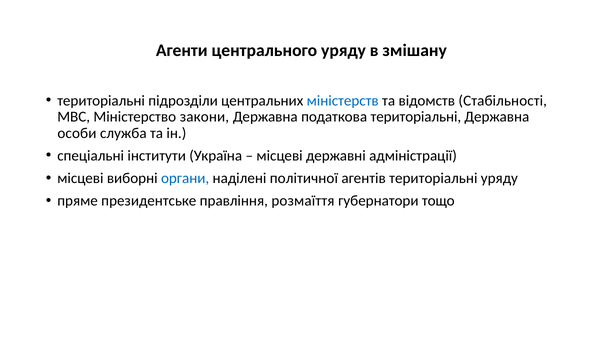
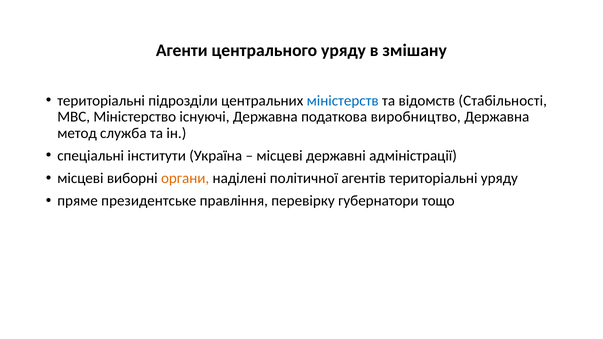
закони: закони -> існуючі
податкова територіальні: територіальні -> виробництво
особи: особи -> метод
органи colour: blue -> orange
розмаїття: розмаїття -> перевірку
